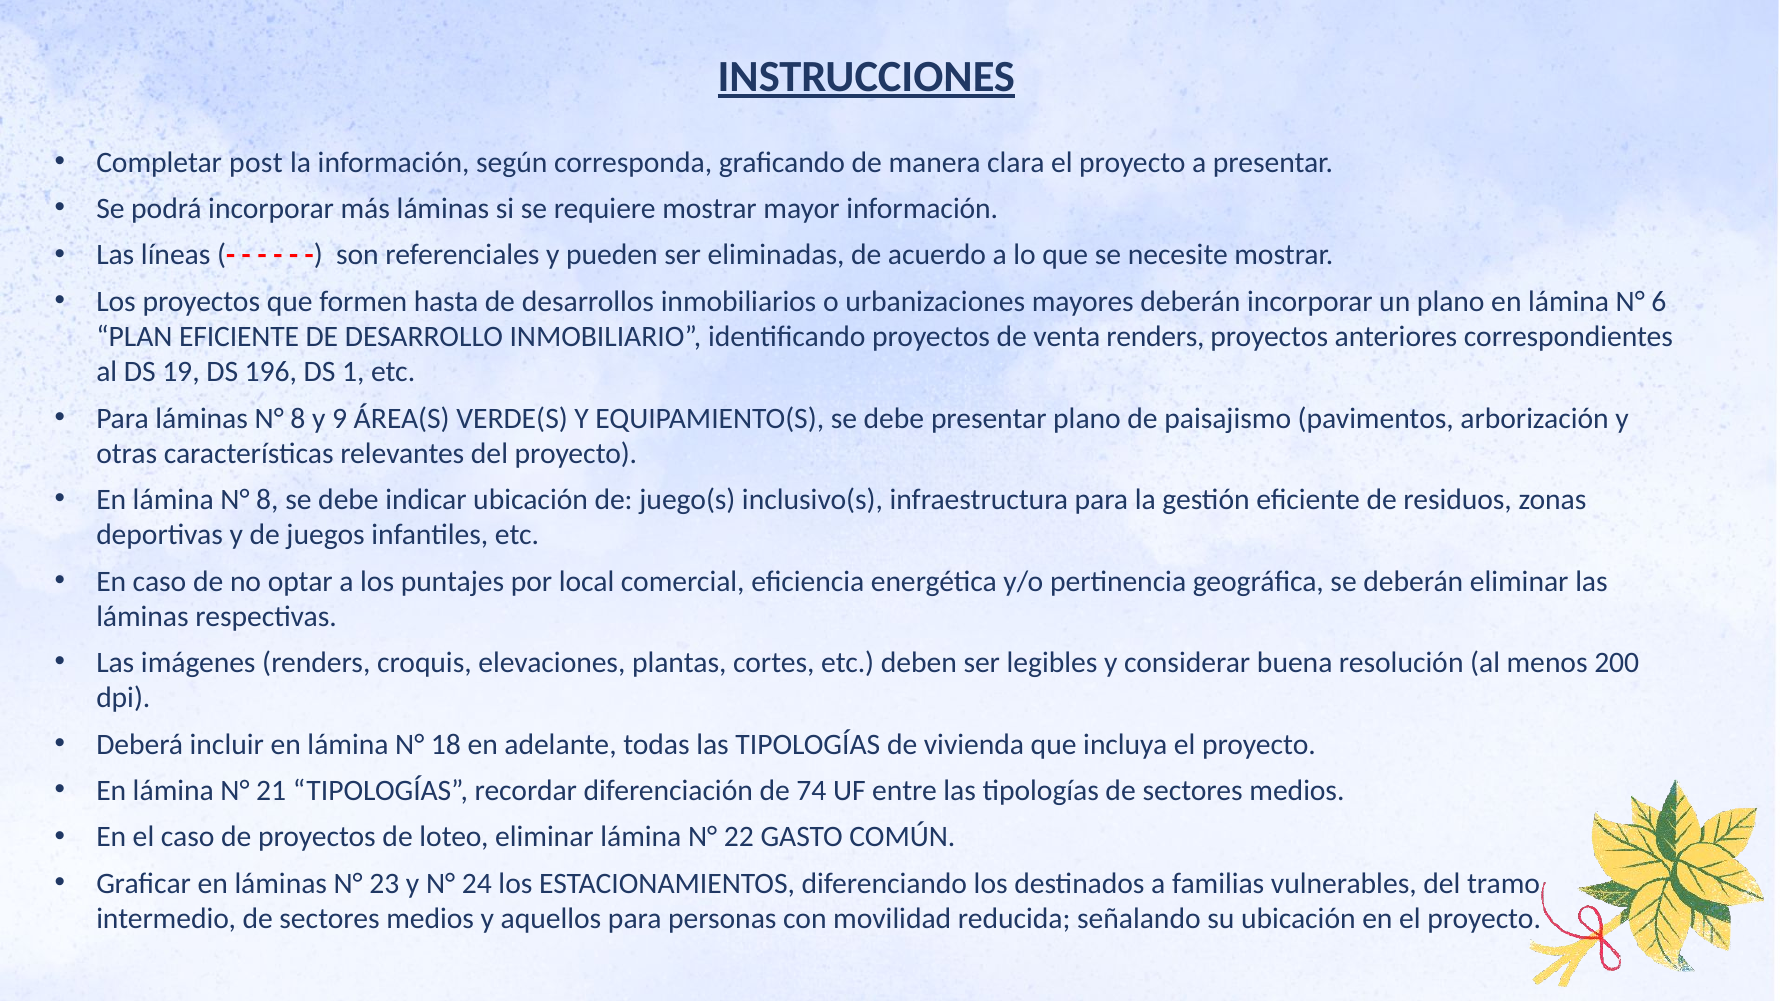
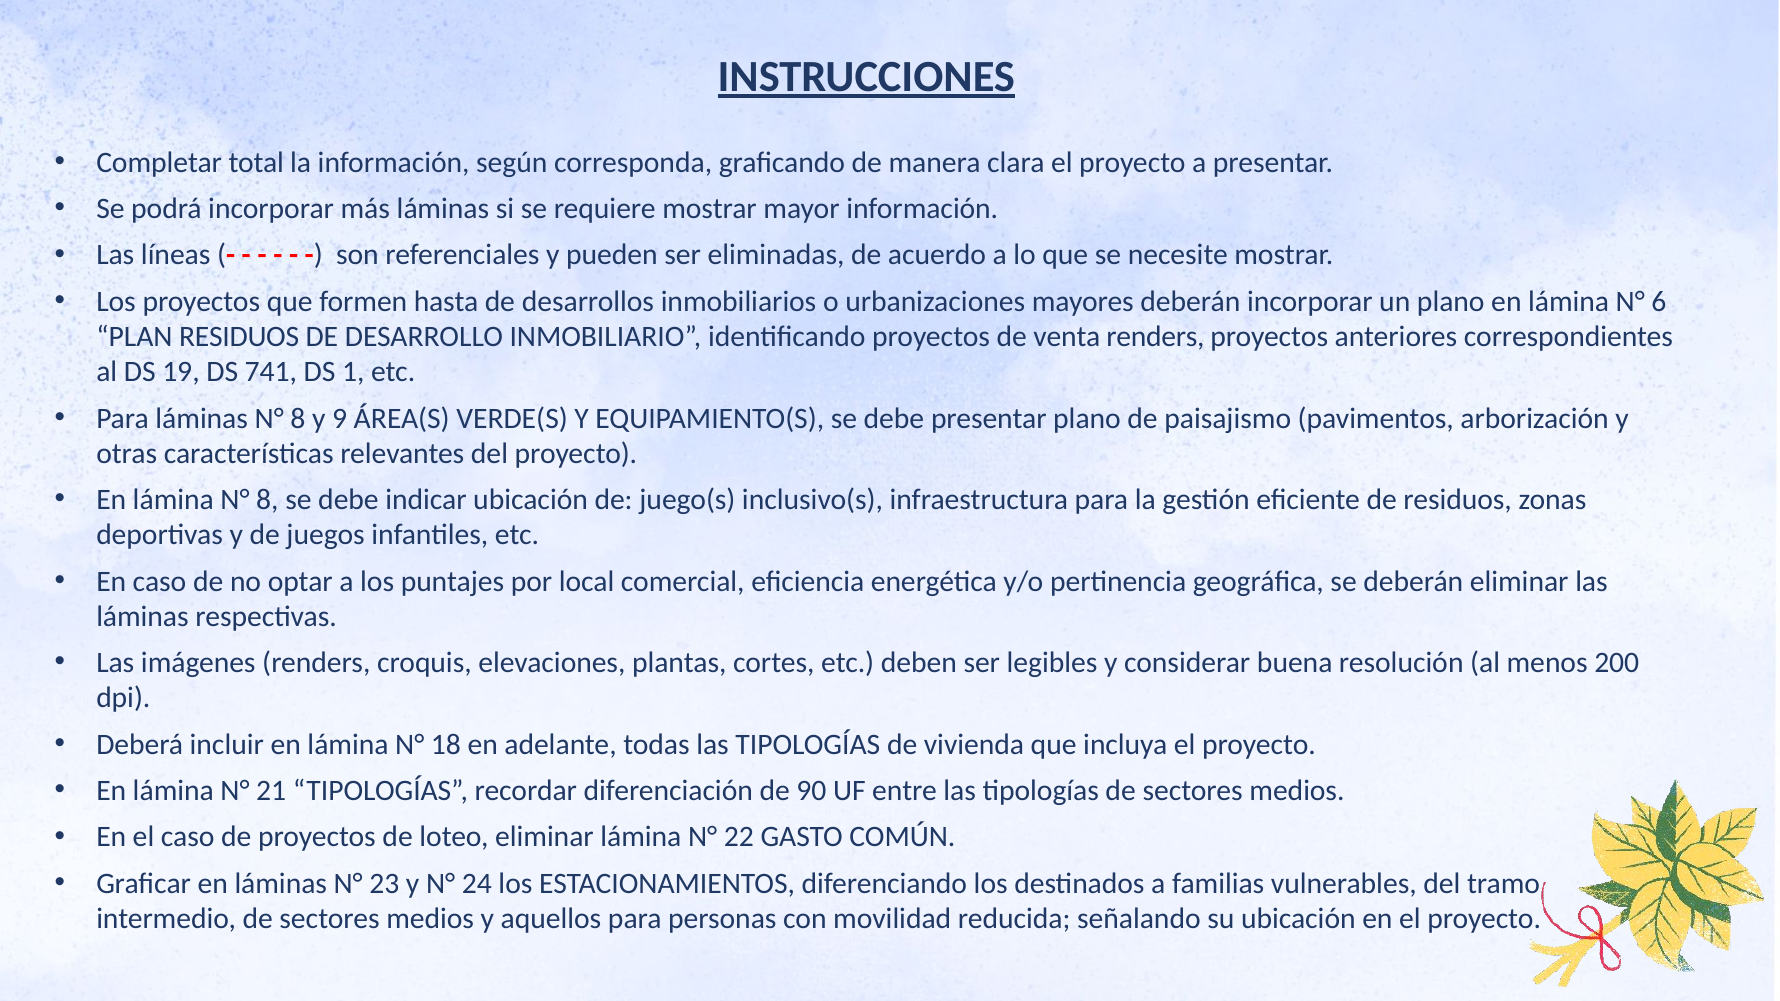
post: post -> total
PLAN EFICIENTE: EFICIENTE -> RESIDUOS
196: 196 -> 741
74: 74 -> 90
